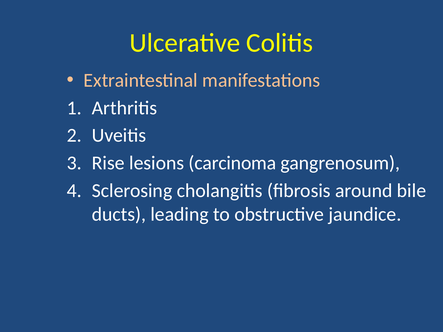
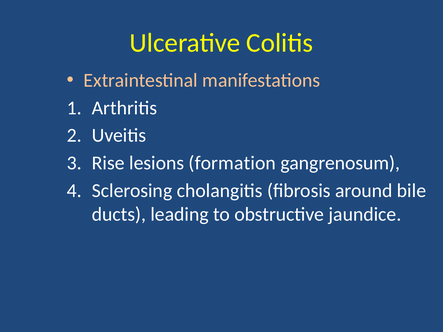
carcinoma: carcinoma -> formation
